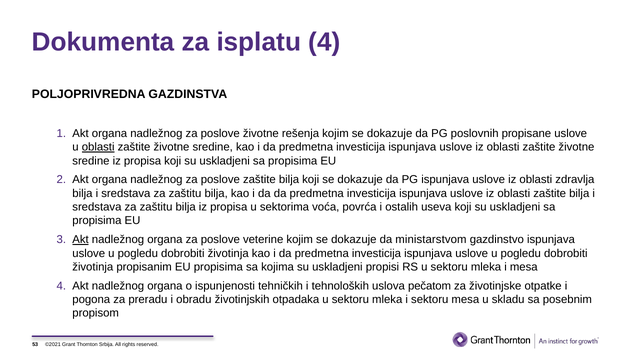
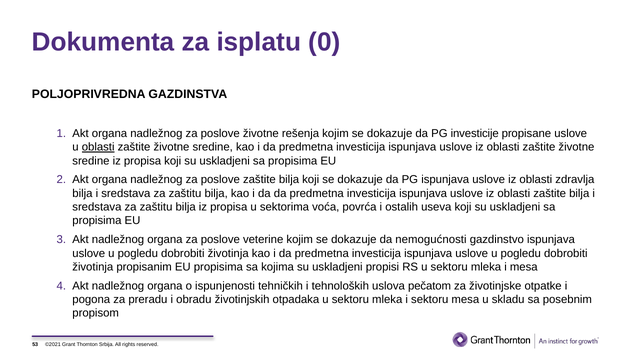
isplatu 4: 4 -> 0
poslovnih: poslovnih -> investicije
Akt at (81, 239) underline: present -> none
ministarstvom: ministarstvom -> nemogućnosti
